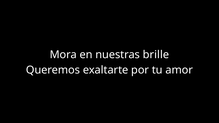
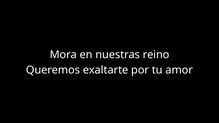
brille: brille -> reino
